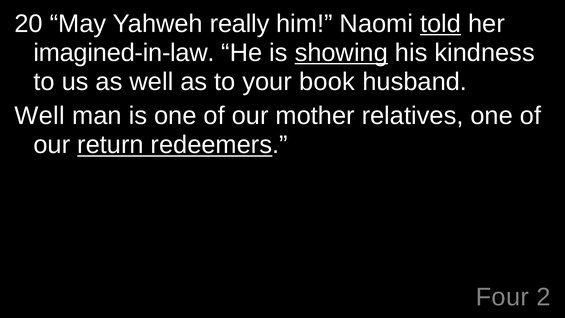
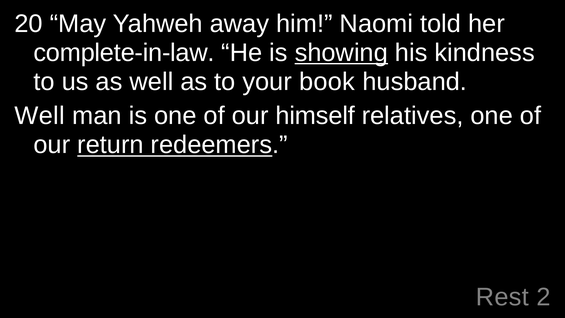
really: really -> away
told underline: present -> none
imagined-in-law: imagined-in-law -> complete-in-law
mother: mother -> himself
Four: Four -> Rest
